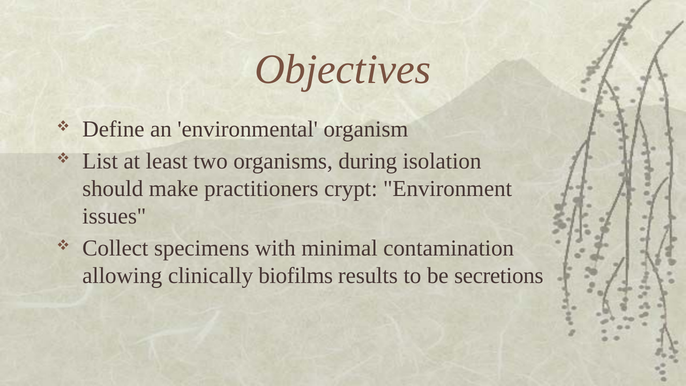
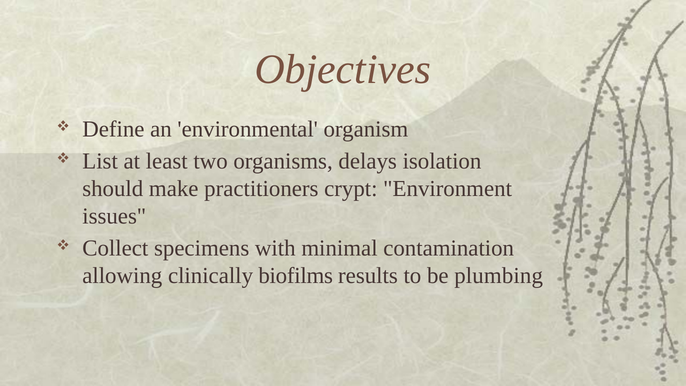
during: during -> delays
secretions: secretions -> plumbing
